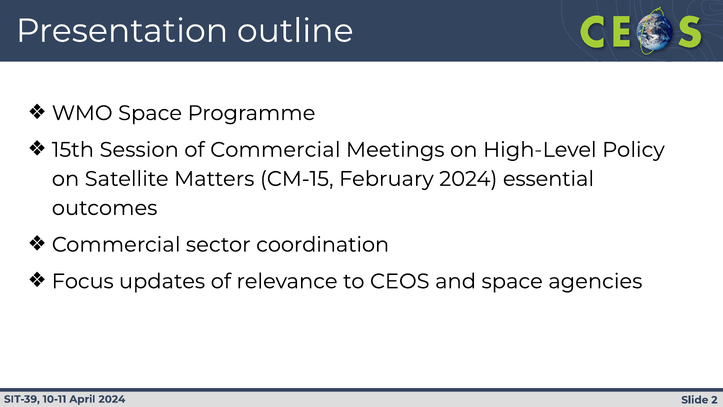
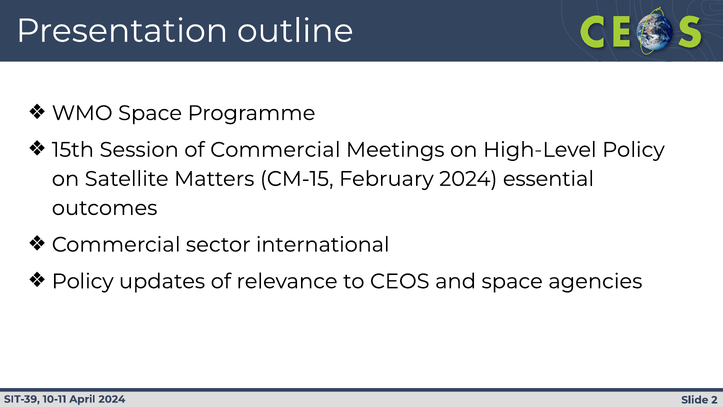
coordination: coordination -> international
Focus at (83, 281): Focus -> Policy
